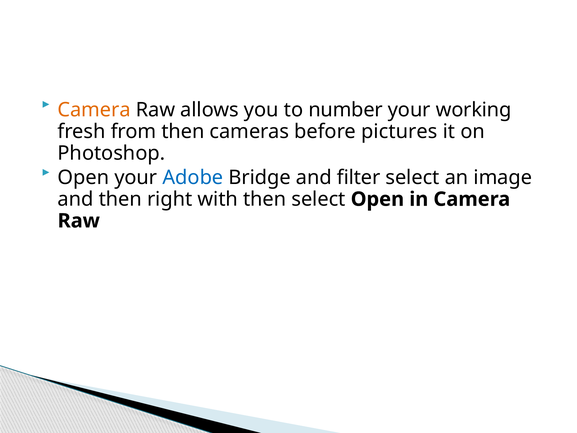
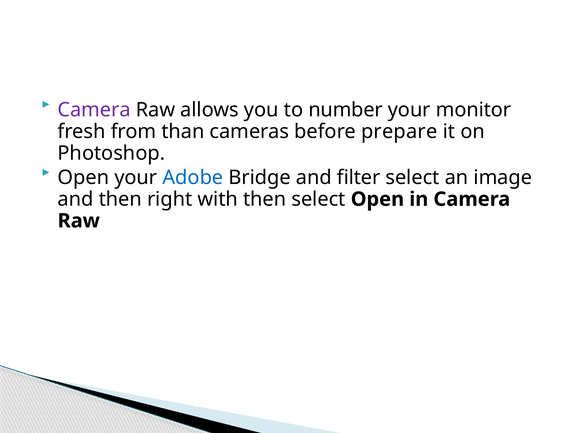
Camera at (94, 110) colour: orange -> purple
working: working -> monitor
from then: then -> than
pictures: pictures -> prepare
